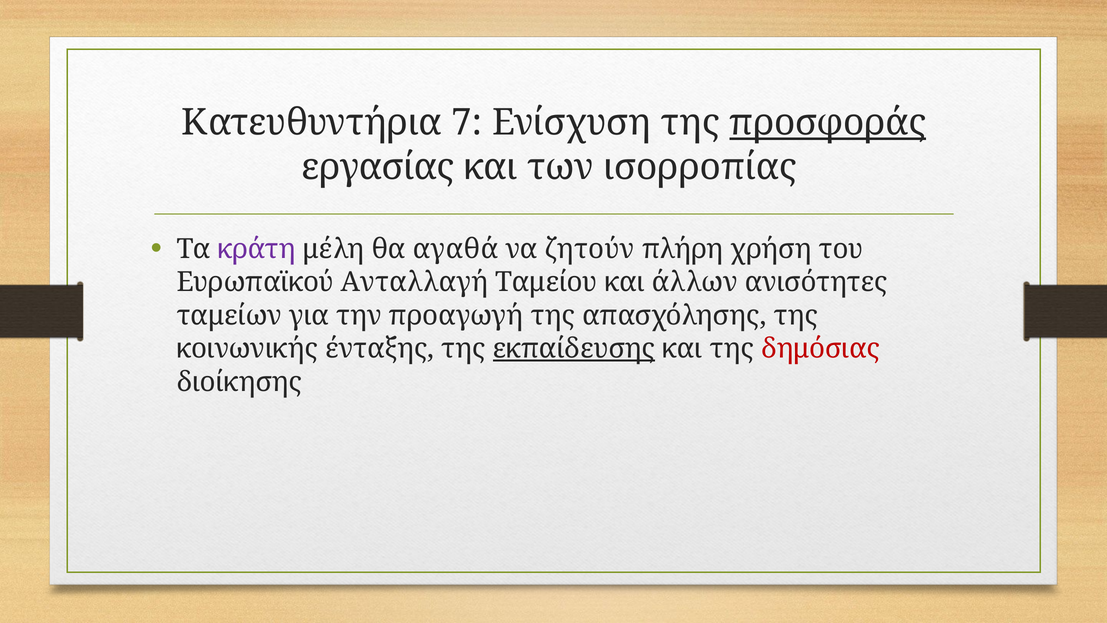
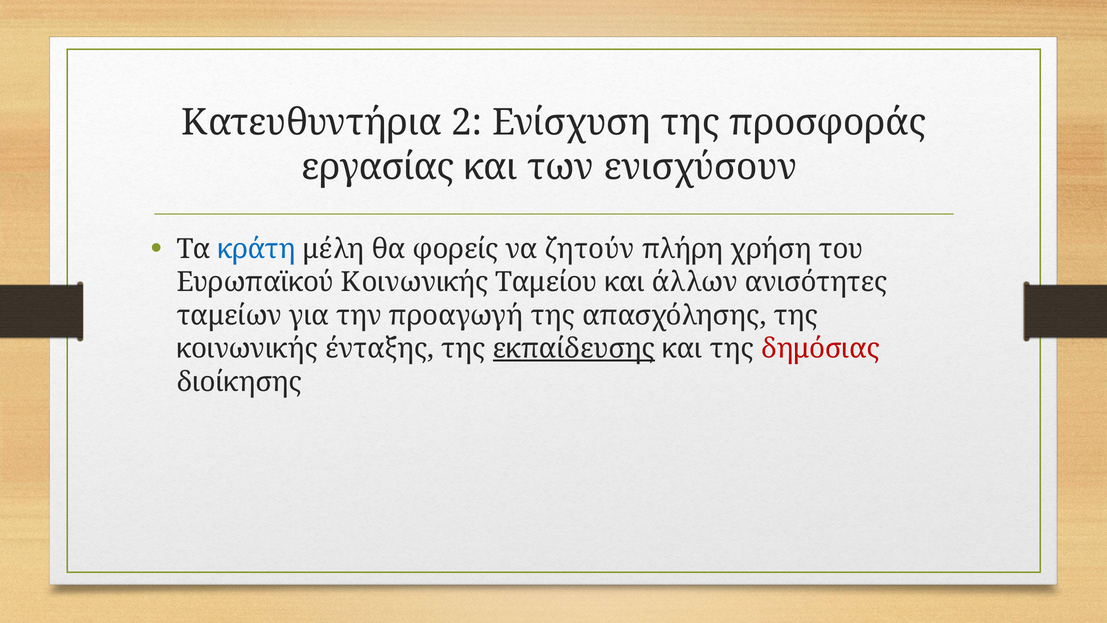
7: 7 -> 2
προσφοράς underline: present -> none
ισορροπίας: ισορροπίας -> ενισχύσουν
κράτη colour: purple -> blue
αγαθά: αγαθά -> φορείς
Ευρωπαϊκού Ανταλλαγή: Ανταλλαγή -> Κοινωνικής
